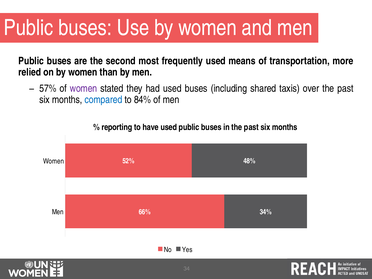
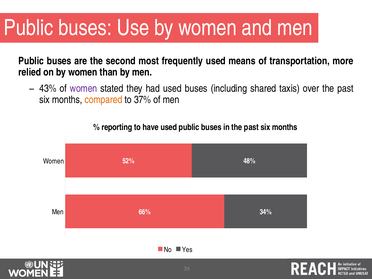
57%: 57% -> 43%
compared colour: blue -> orange
84%: 84% -> 37%
